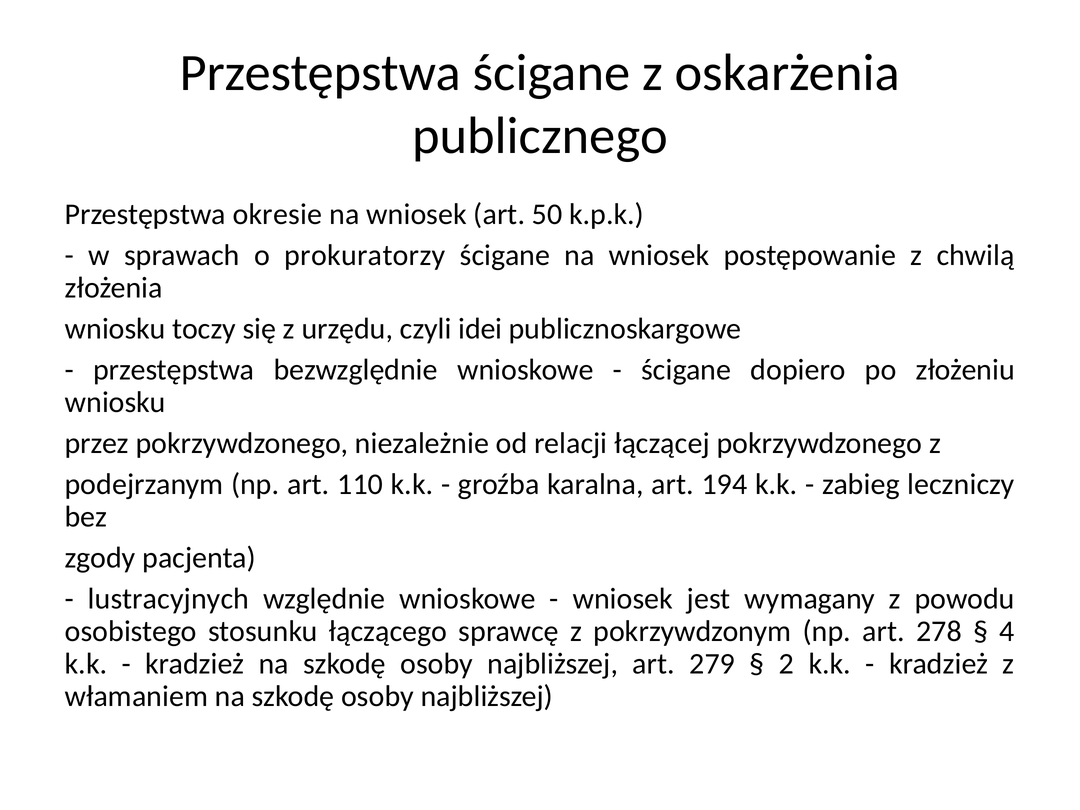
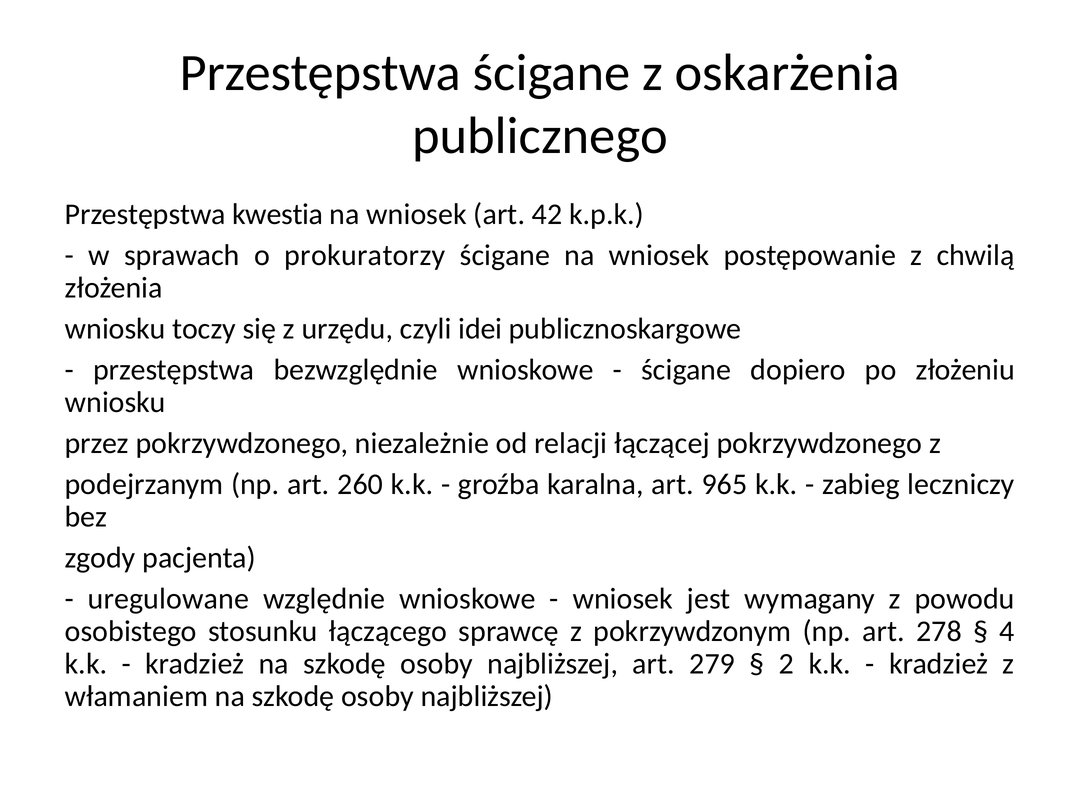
okresie: okresie -> kwestia
50: 50 -> 42
110: 110 -> 260
194: 194 -> 965
lustracyjnych: lustracyjnych -> uregulowane
